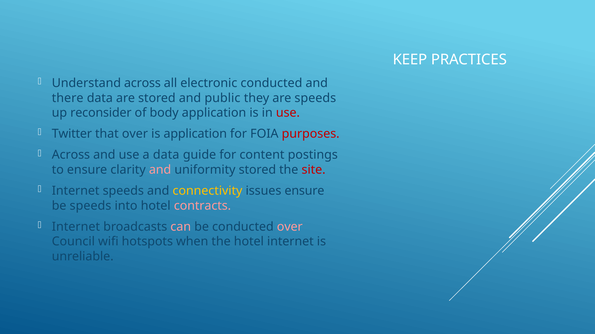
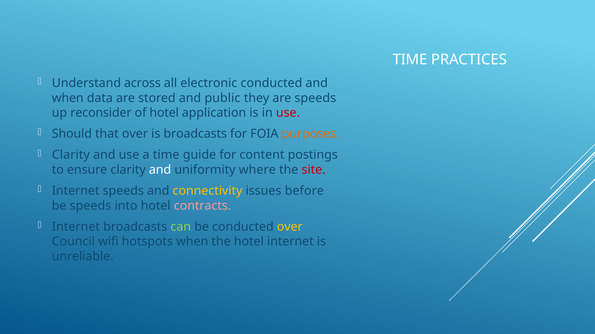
KEEP at (410, 60): KEEP -> TIME
there at (68, 98): there -> when
of body: body -> hotel
Twitter: Twitter -> Should
is application: application -> broadcasts
purposes colour: red -> orange
Across at (71, 155): Across -> Clarity
a data: data -> time
and at (160, 170) colour: pink -> white
uniformity stored: stored -> where
issues ensure: ensure -> before
can colour: pink -> light green
over at (290, 227) colour: pink -> yellow
